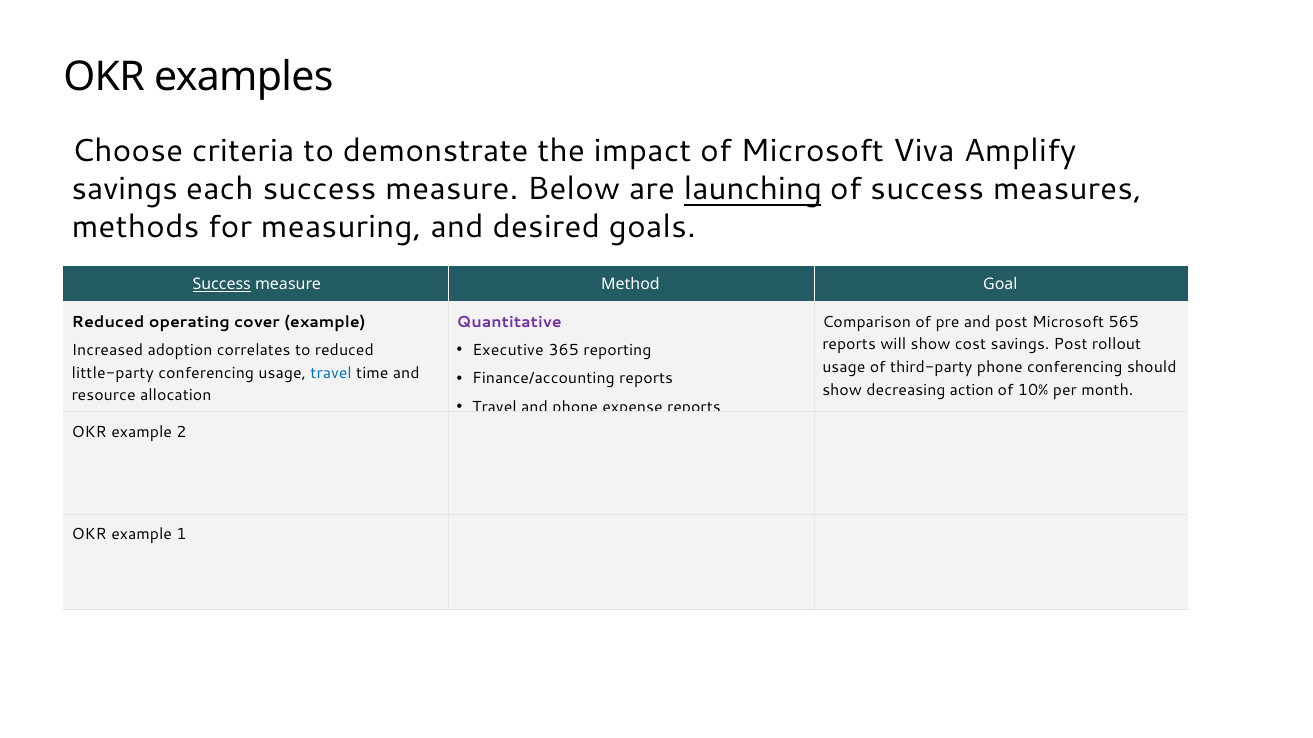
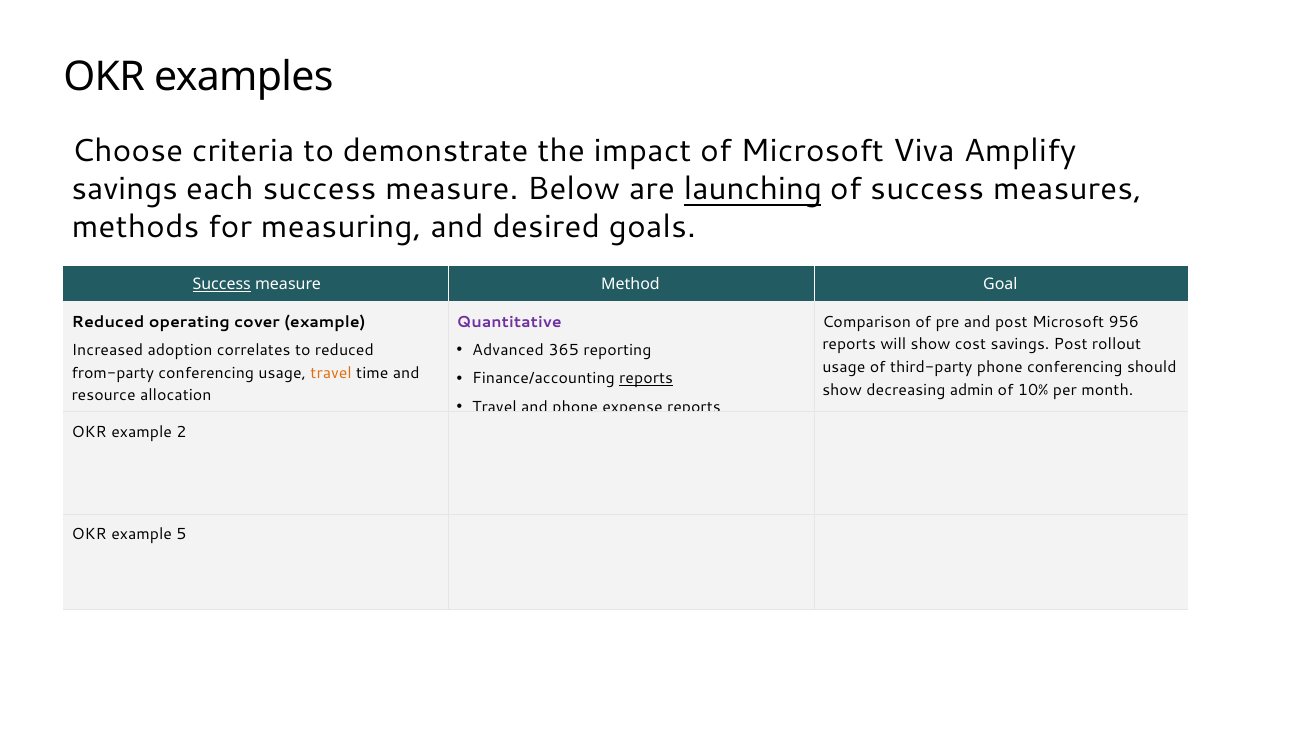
565: 565 -> 956
Executive: Executive -> Advanced
little-party: little-party -> from-party
travel at (331, 373) colour: blue -> orange
reports at (646, 379) underline: none -> present
action: action -> admin
1: 1 -> 5
